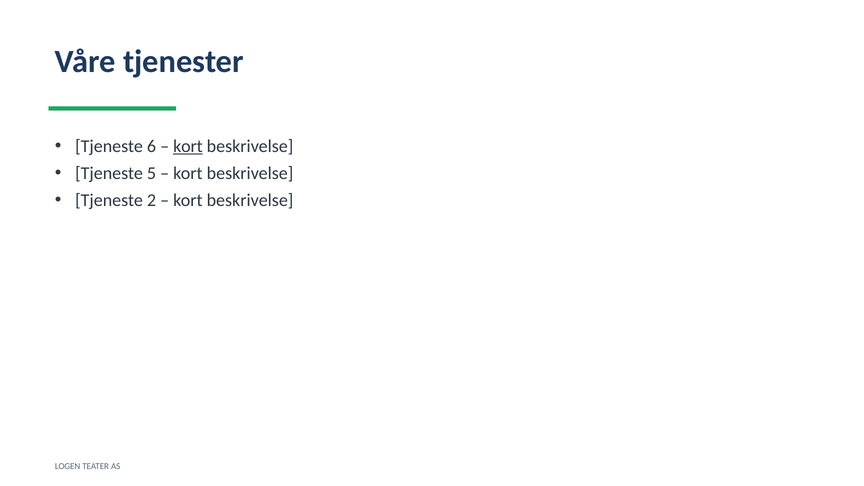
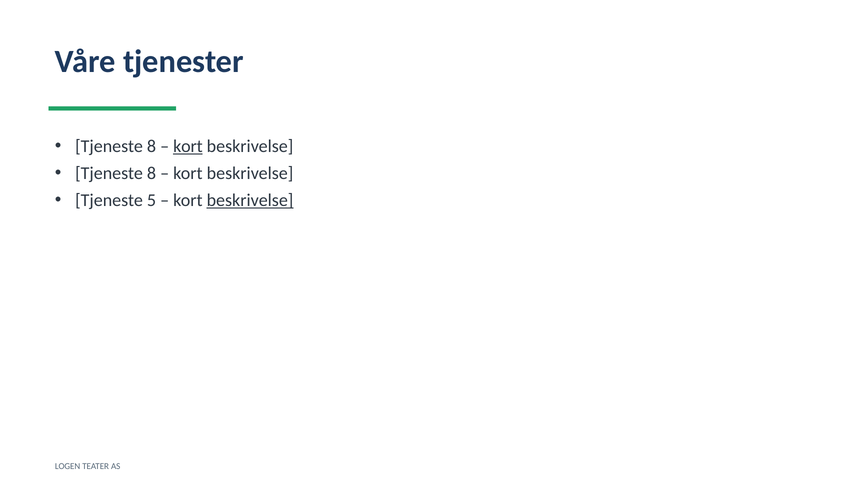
6 at (151, 146): 6 -> 8
5 at (151, 173): 5 -> 8
2: 2 -> 5
beskrivelse at (250, 200) underline: none -> present
